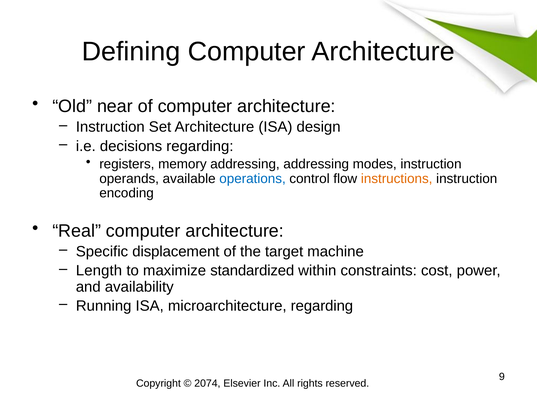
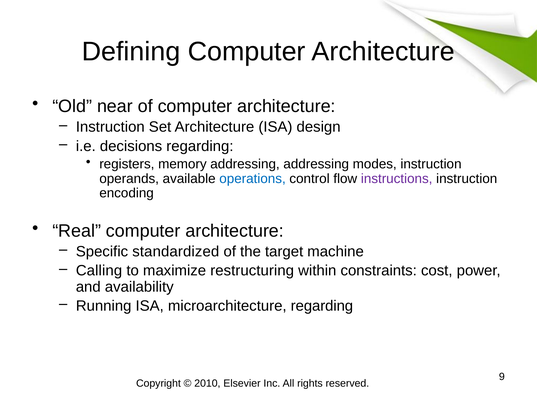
instructions colour: orange -> purple
displacement: displacement -> standardized
Length: Length -> Calling
standardized: standardized -> restructuring
2074: 2074 -> 2010
